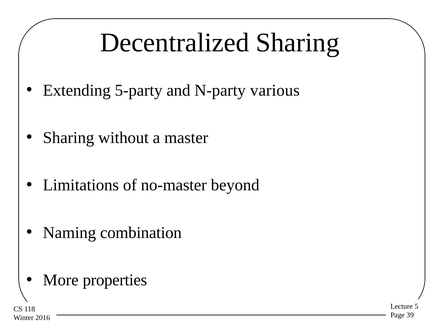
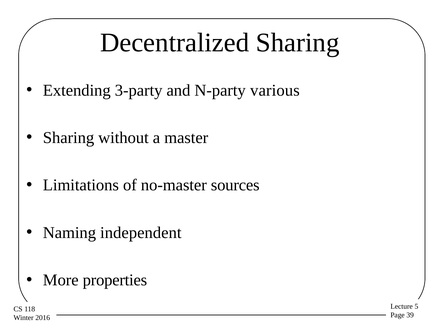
5-party: 5-party -> 3-party
beyond: beyond -> sources
combination: combination -> independent
